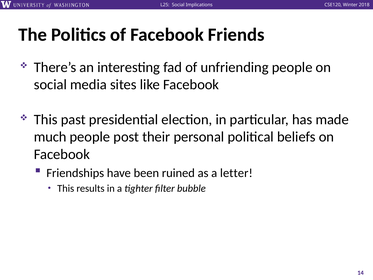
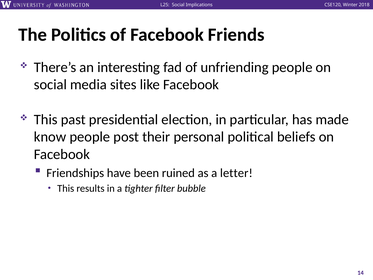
much: much -> know
